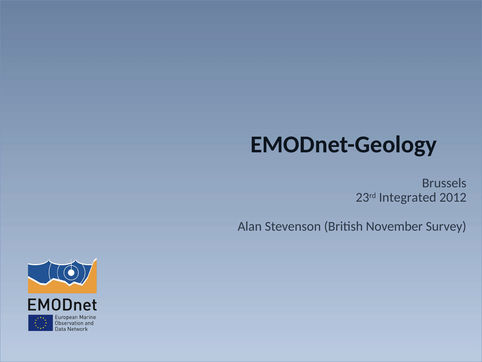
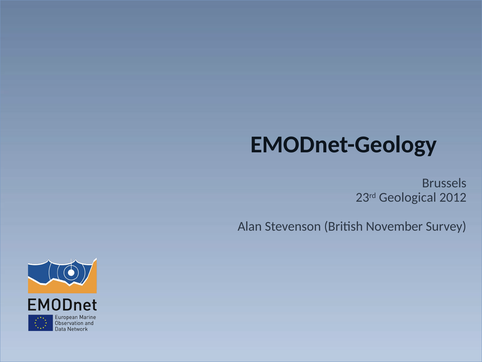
Integrated: Integrated -> Geological
